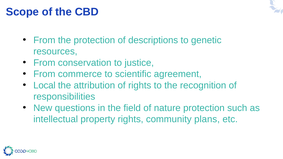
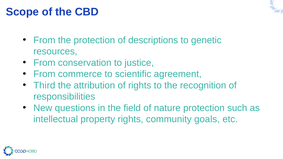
Local: Local -> Third
plans: plans -> goals
